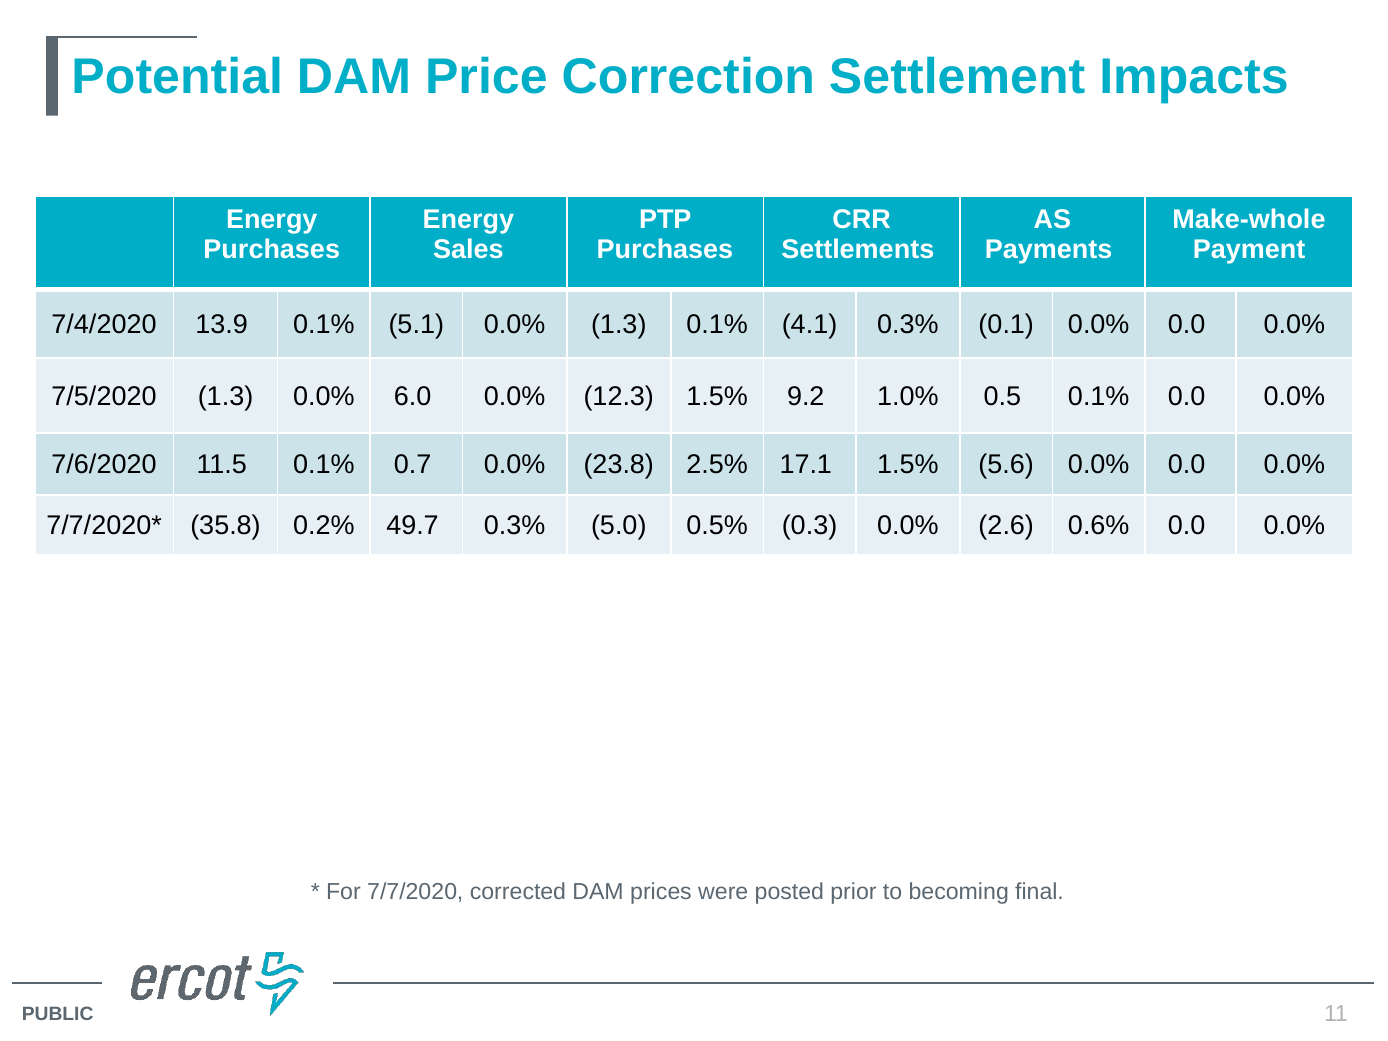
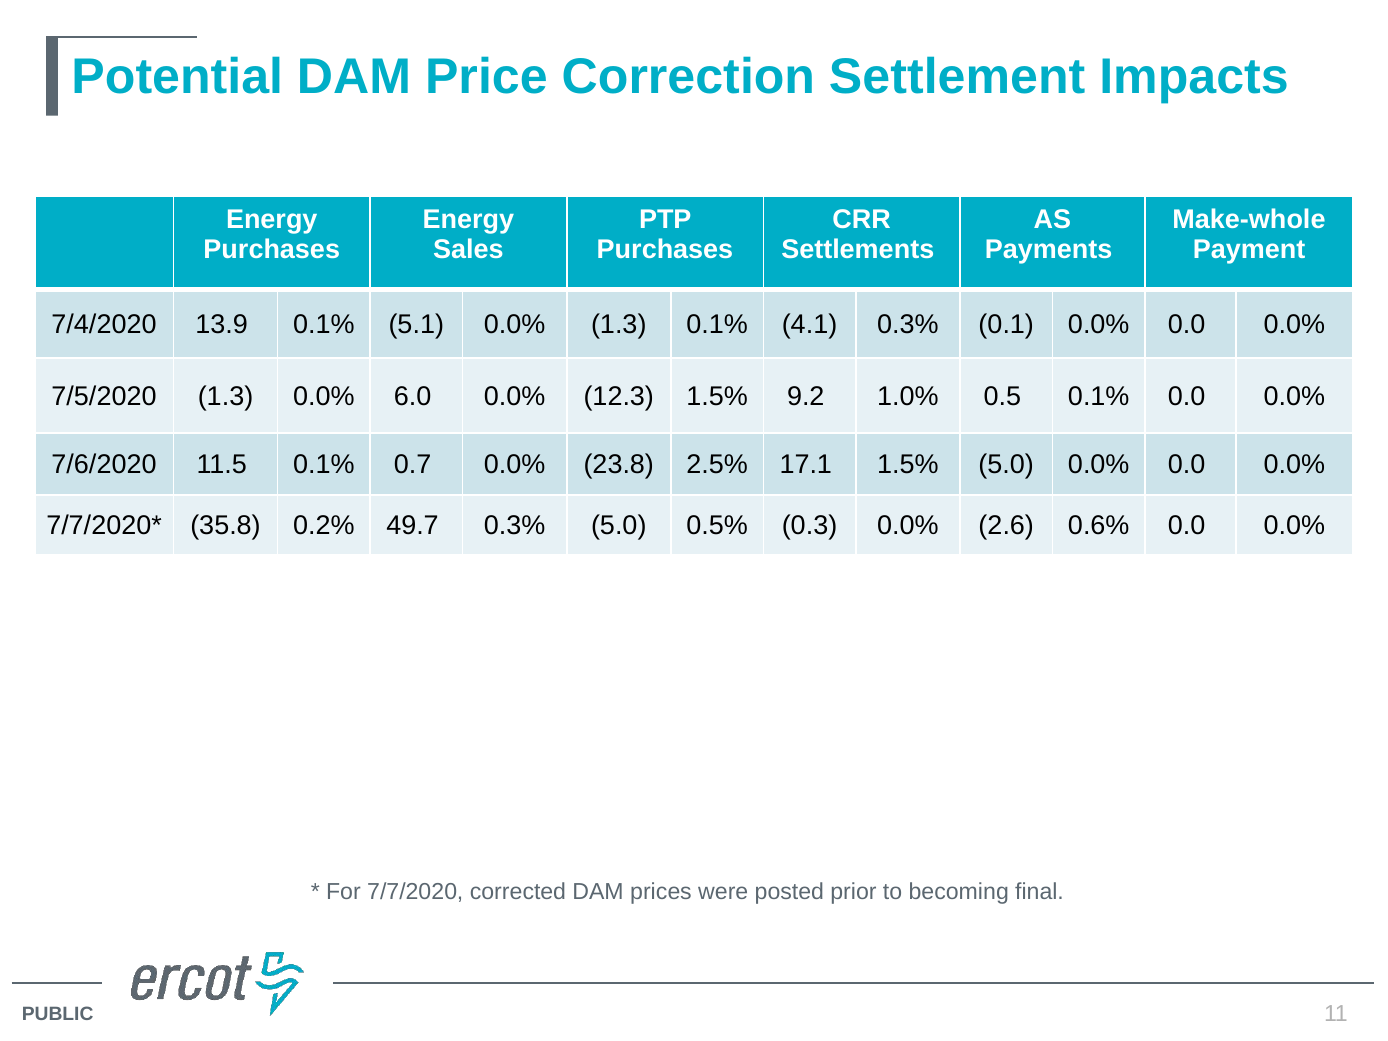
1.5% 5.6: 5.6 -> 5.0
